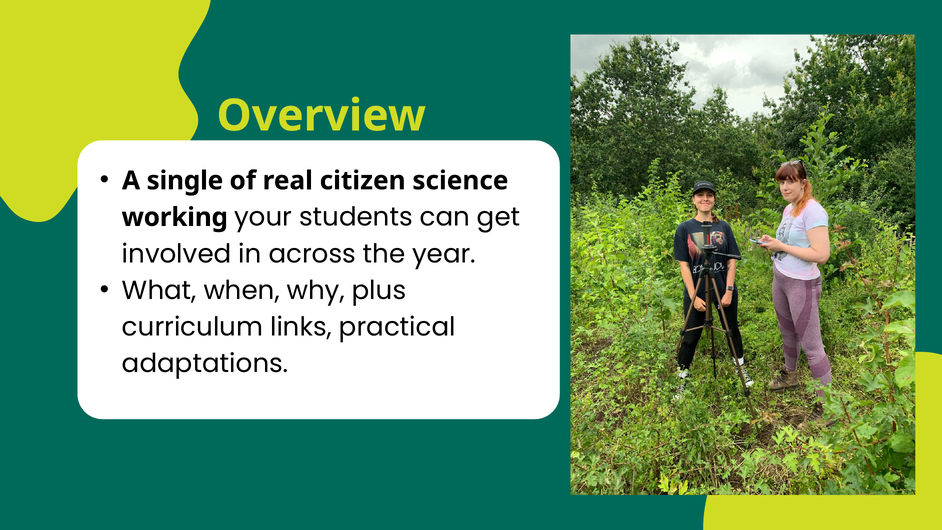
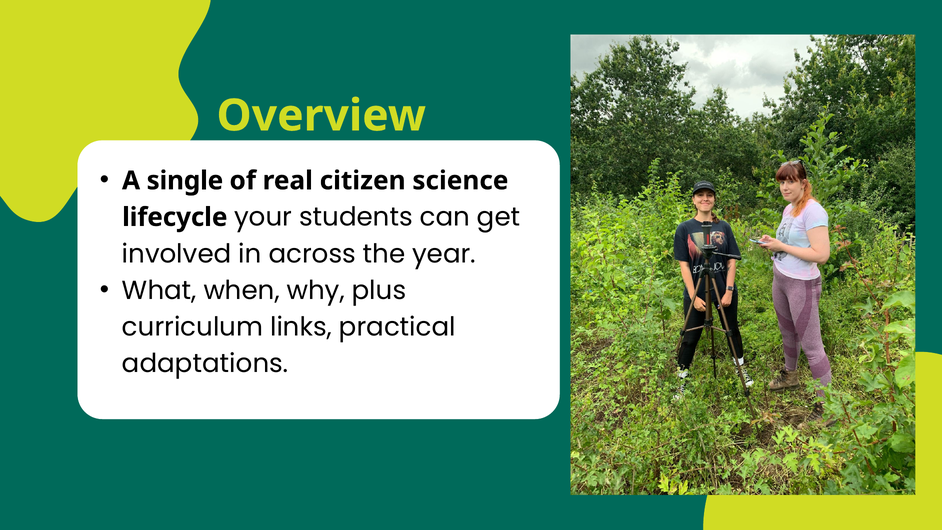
working: working -> lifecycle
